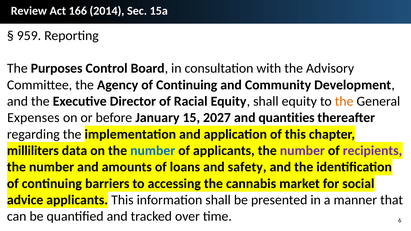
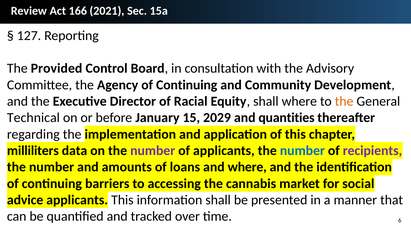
2014: 2014 -> 2021
959: 959 -> 127
Purposes: Purposes -> Provided
shall equity: equity -> where
Expenses: Expenses -> Technical
2027: 2027 -> 2029
number at (153, 151) colour: blue -> purple
number at (302, 151) colour: purple -> blue
and safety: safety -> where
